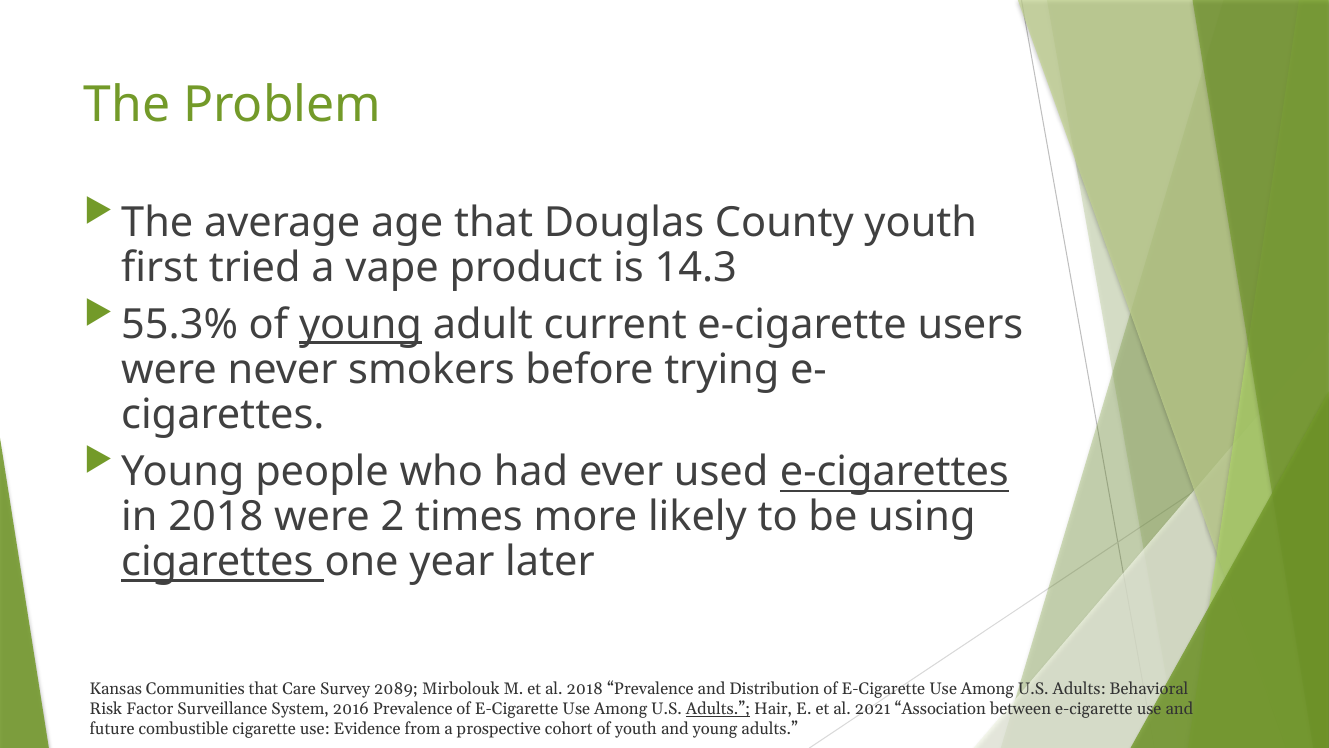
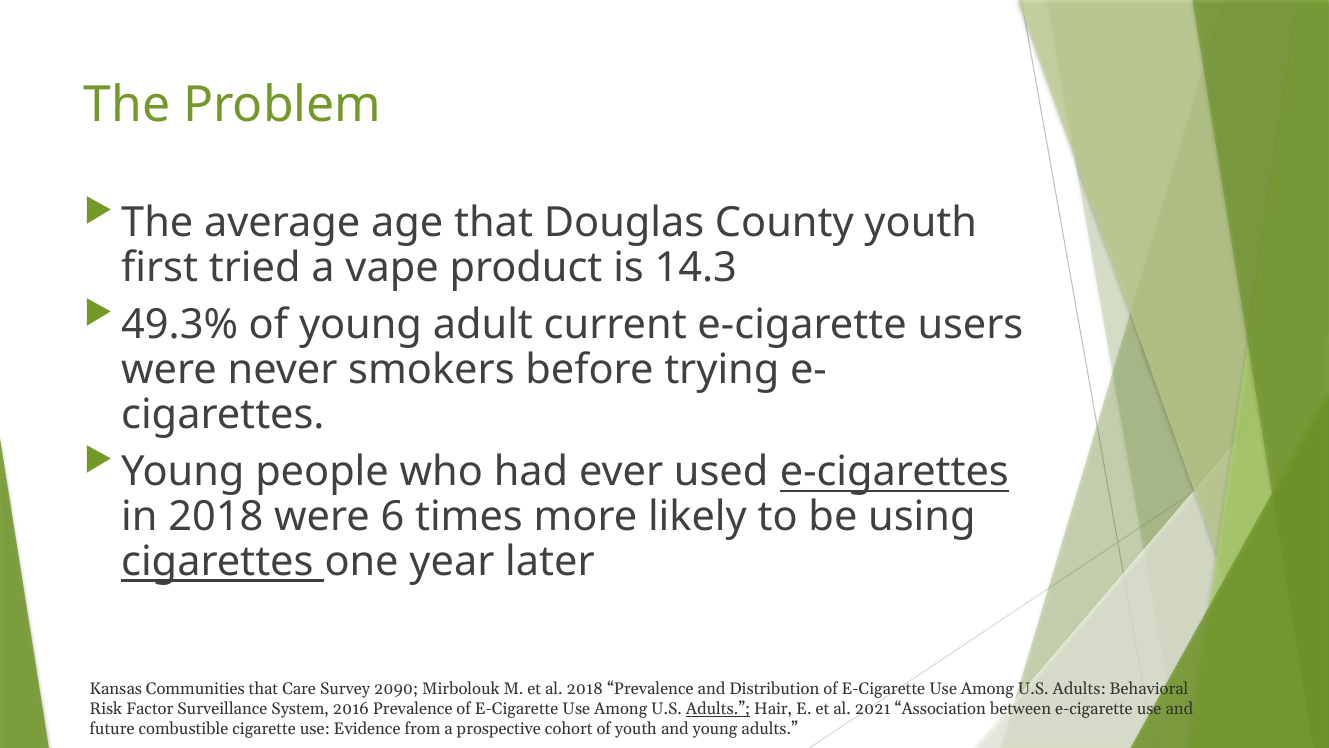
55.3%: 55.3% -> 49.3%
young at (361, 325) underline: present -> none
2: 2 -> 6
2089: 2089 -> 2090
